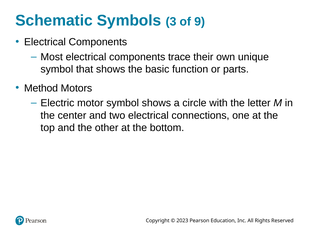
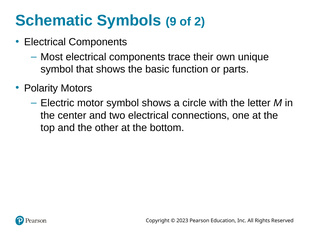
3: 3 -> 9
9: 9 -> 2
Method: Method -> Polarity
